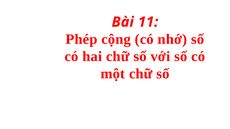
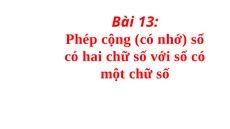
11: 11 -> 13
